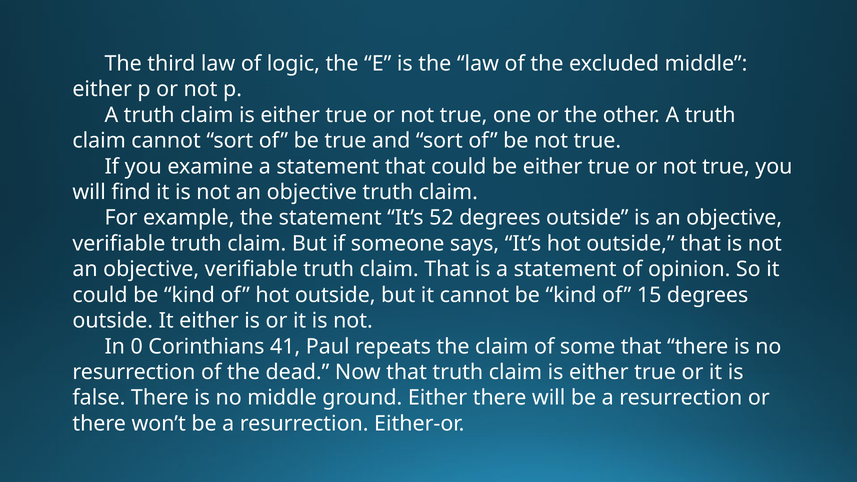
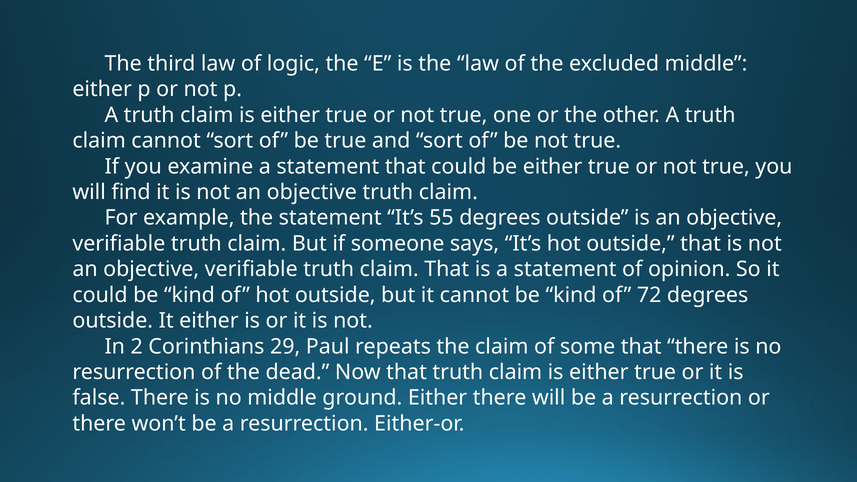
52: 52 -> 55
15: 15 -> 72
0: 0 -> 2
41: 41 -> 29
